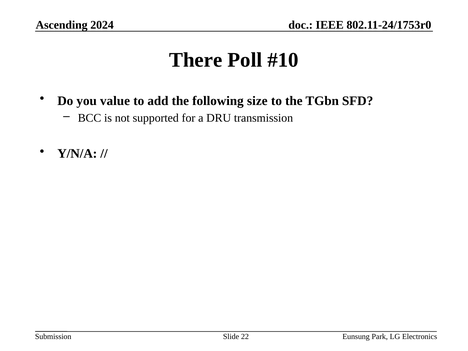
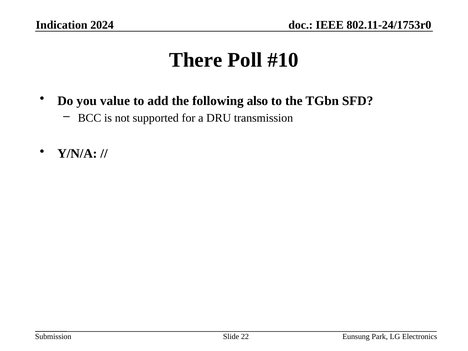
Ascending: Ascending -> Indication
size: size -> also
